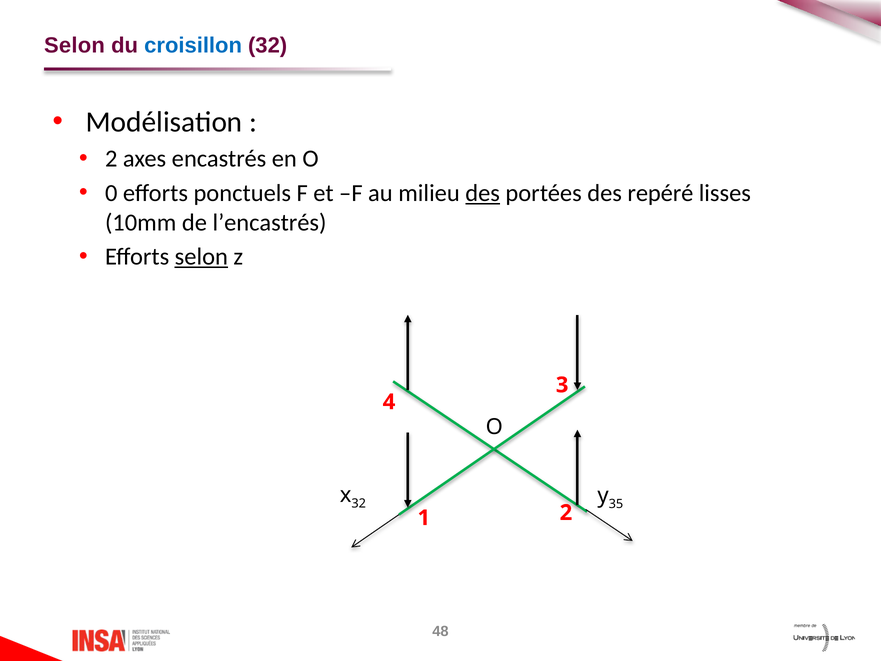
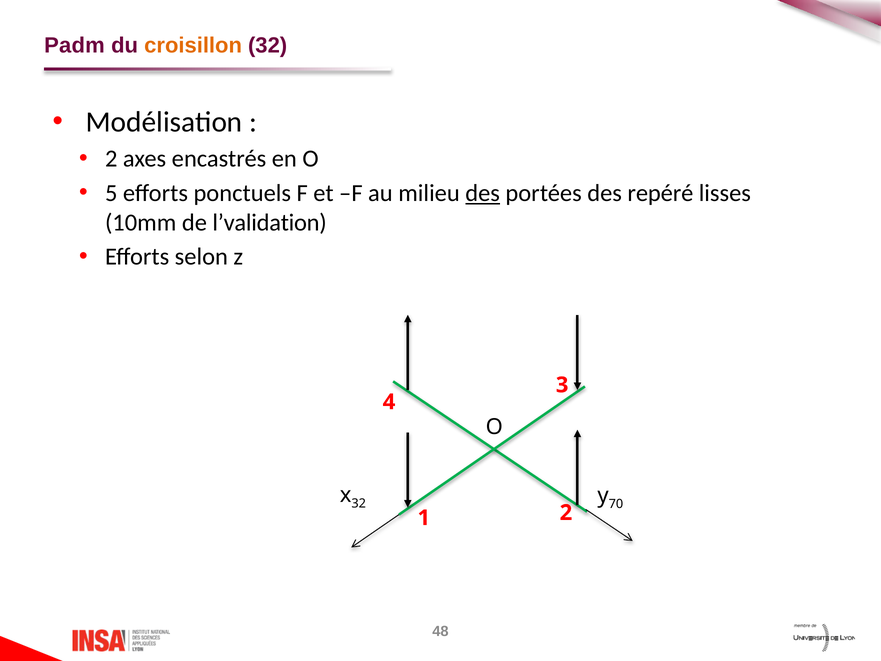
Selon at (74, 46): Selon -> Padm
croisillon colour: blue -> orange
0: 0 -> 5
l’encastrés: l’encastrés -> l’validation
selon at (201, 257) underline: present -> none
35: 35 -> 70
